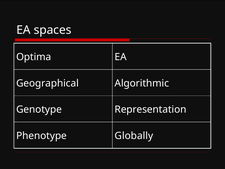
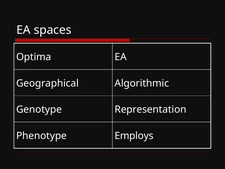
Globally: Globally -> Employs
